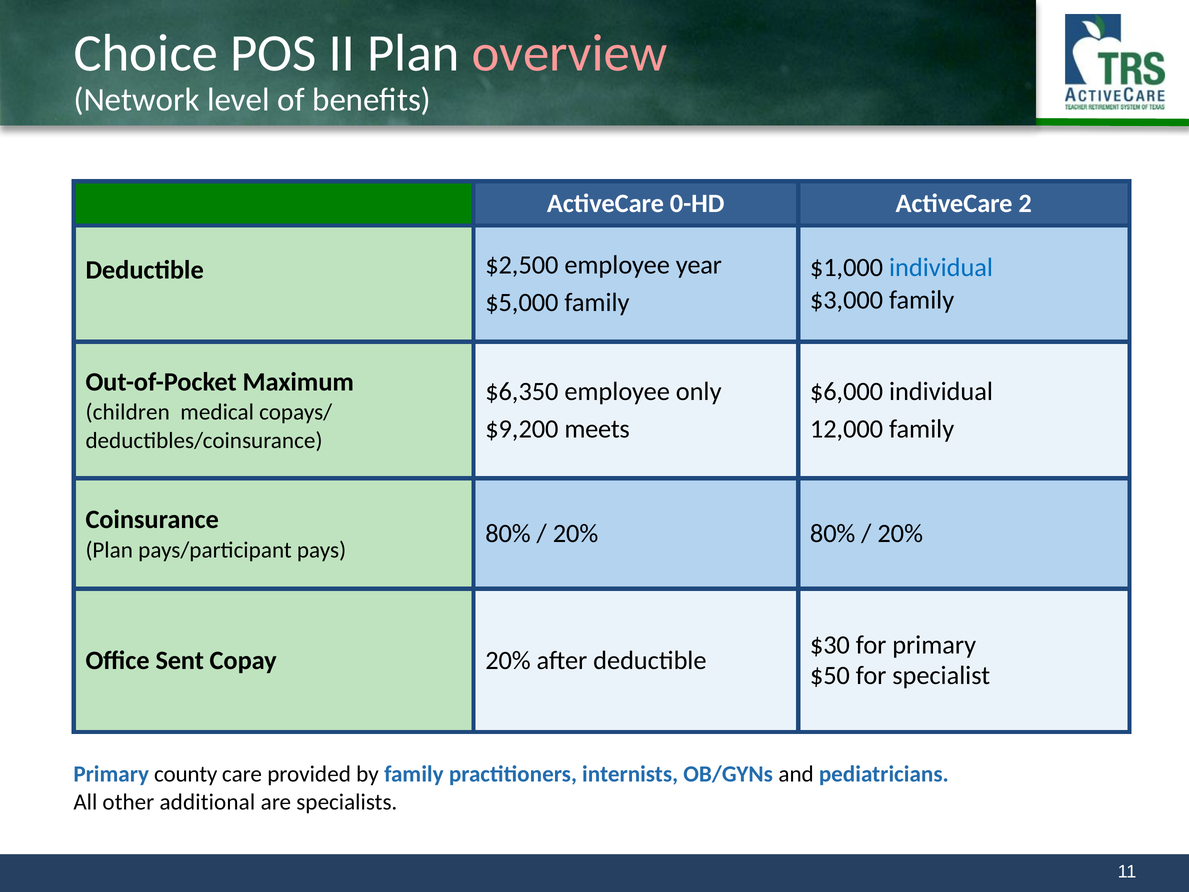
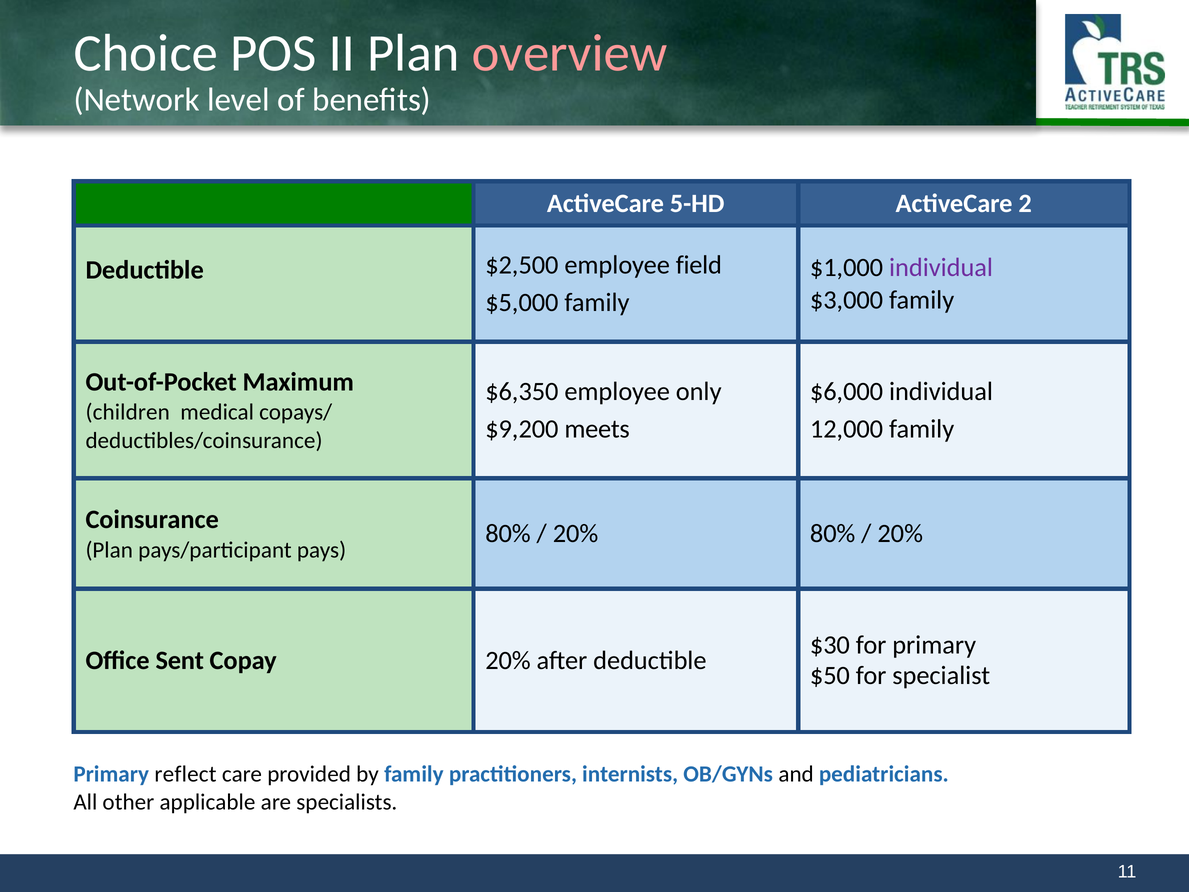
0-HD: 0-HD -> 5-HD
individual at (941, 268) colour: blue -> purple
year: year -> field
county: county -> reflect
additional: additional -> applicable
